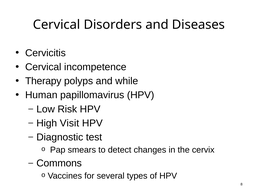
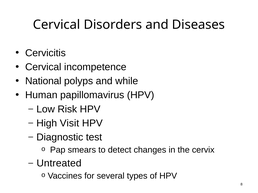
Therapy: Therapy -> National
Commons: Commons -> Untreated
